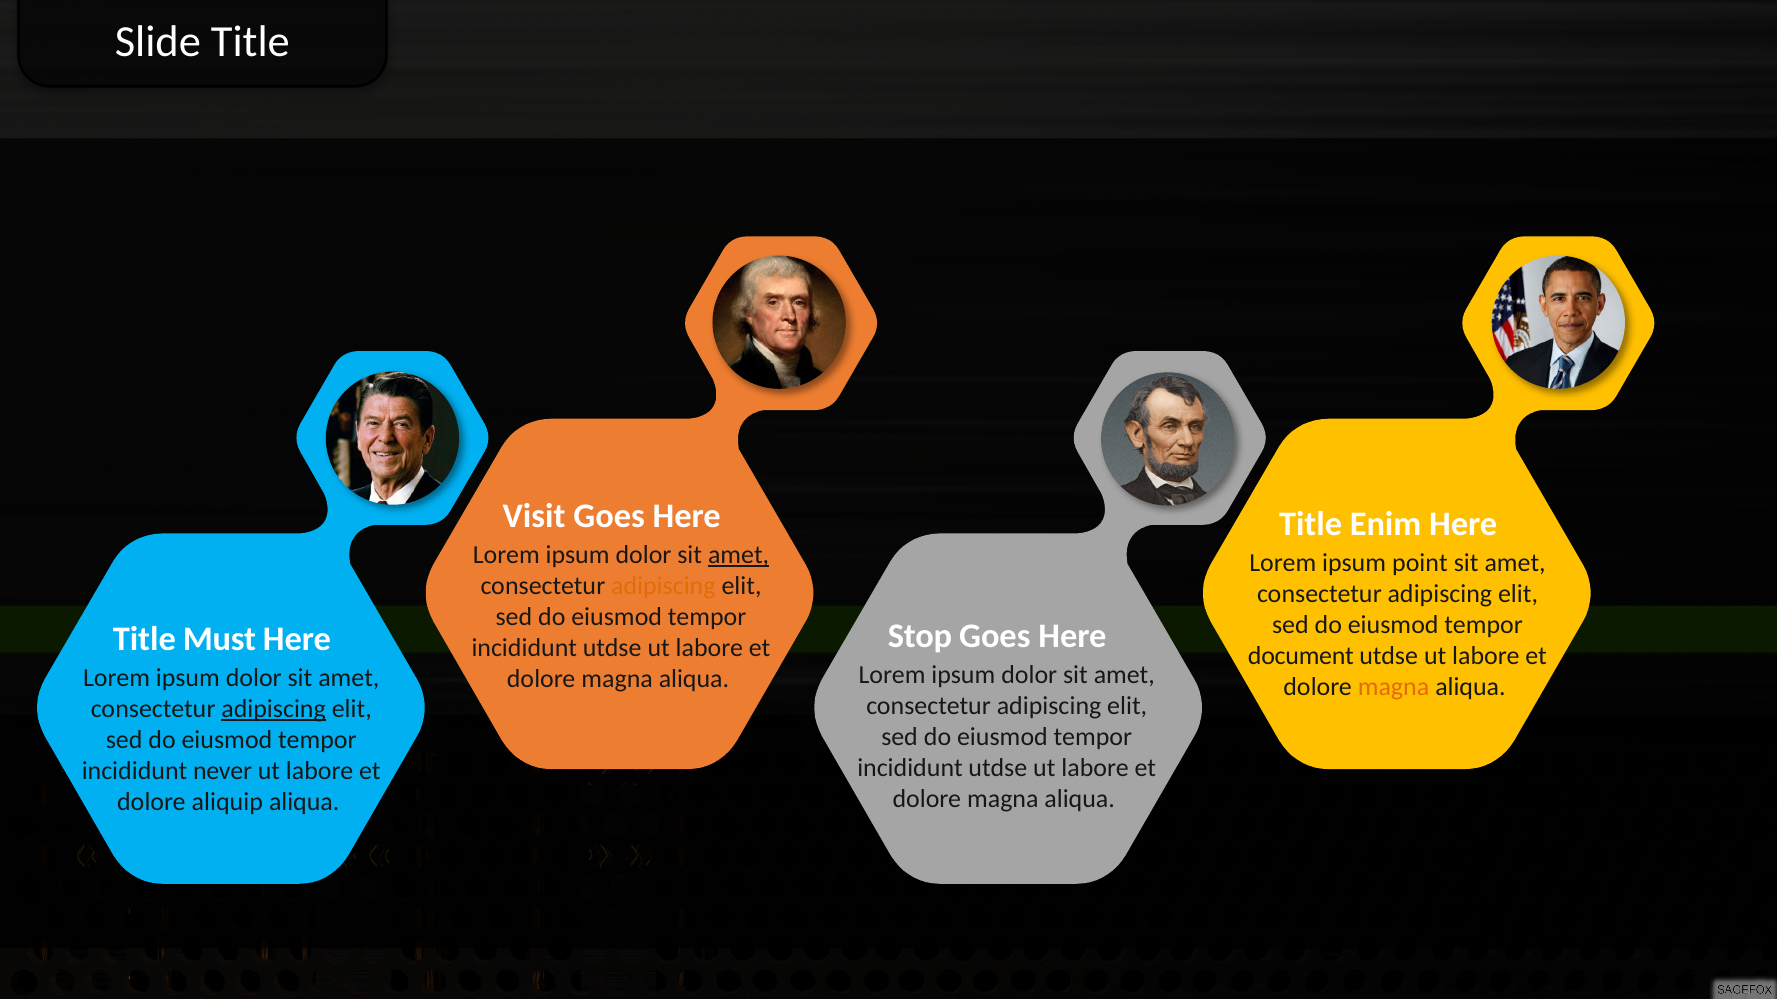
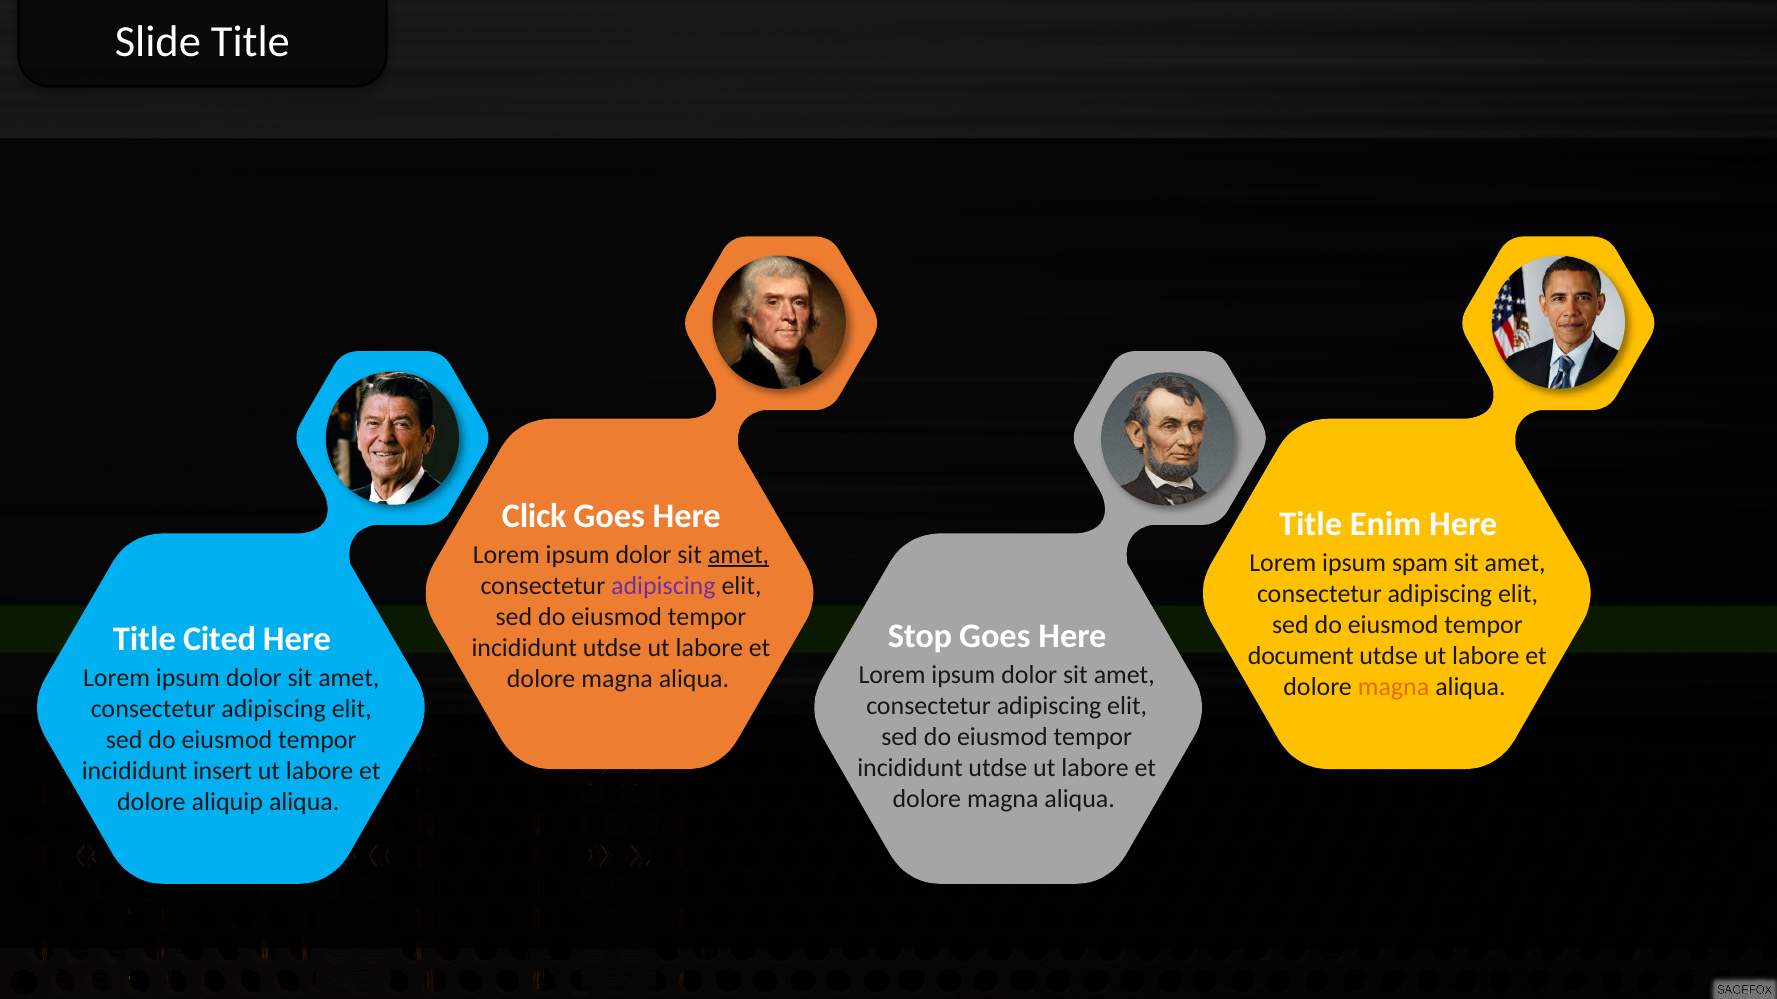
Visit: Visit -> Click
point: point -> spam
adipiscing at (663, 586) colour: orange -> purple
Must: Must -> Cited
adipiscing at (274, 709) underline: present -> none
never: never -> insert
